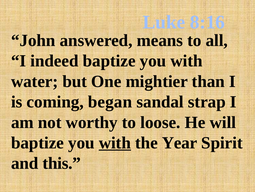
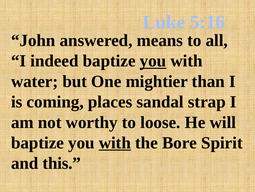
8:16: 8:16 -> 5:16
you at (153, 61) underline: none -> present
began: began -> places
Year: Year -> Bore
